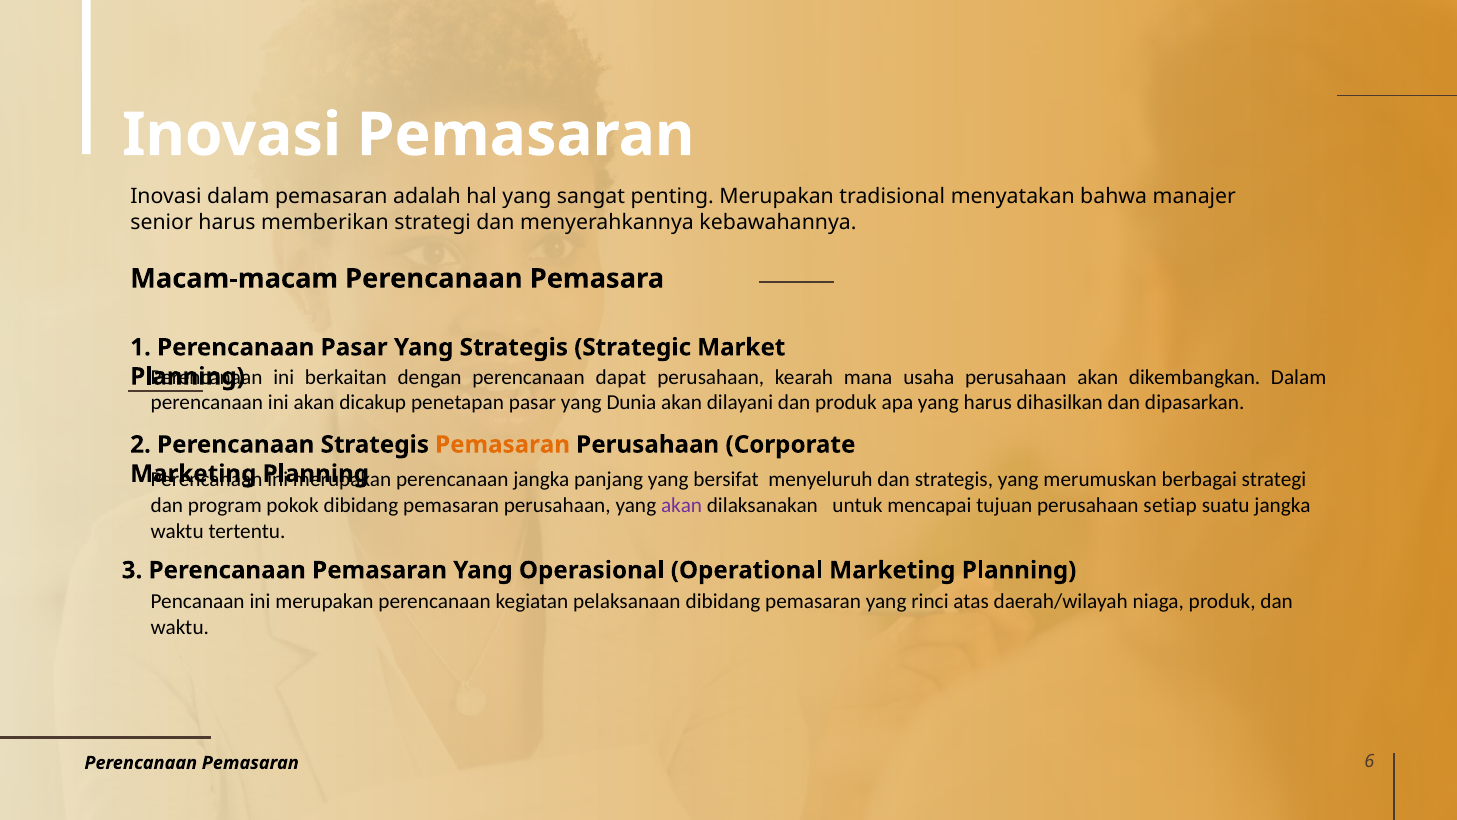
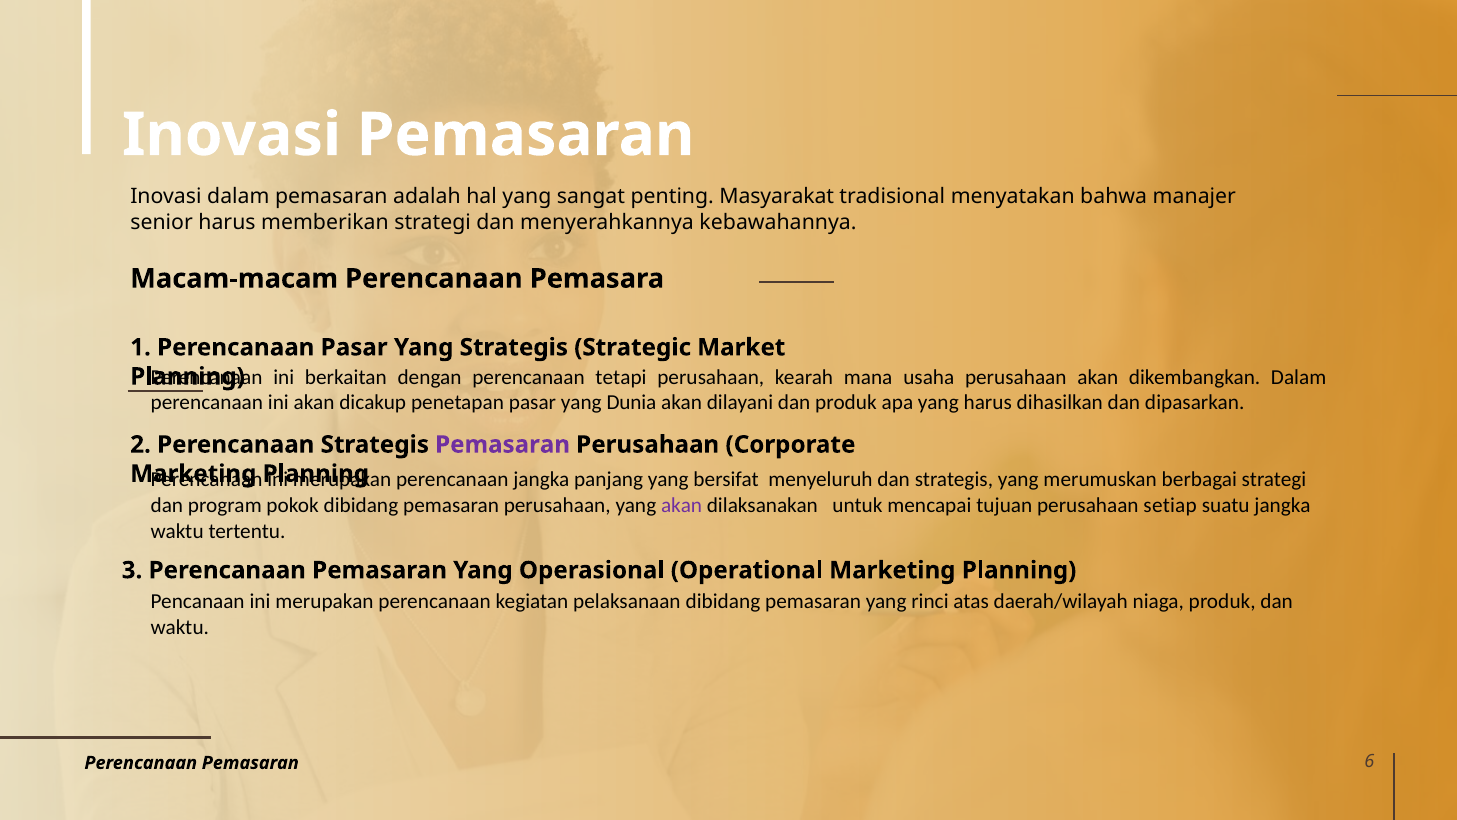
penting Merupakan: Merupakan -> Masyarakat
dapat: dapat -> tetapi
Pemasaran at (503, 444) colour: orange -> purple
